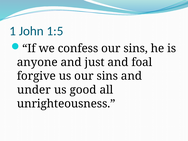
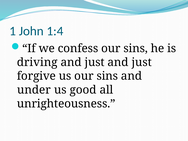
1:5: 1:5 -> 1:4
anyone: anyone -> driving
just and foal: foal -> just
